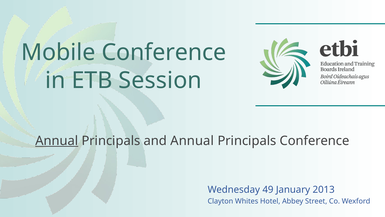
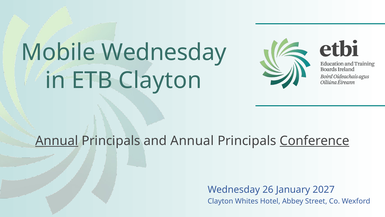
Mobile Conference: Conference -> Wednesday
ETB Session: Session -> Clayton
Conference at (314, 141) underline: none -> present
49: 49 -> 26
2013: 2013 -> 2027
